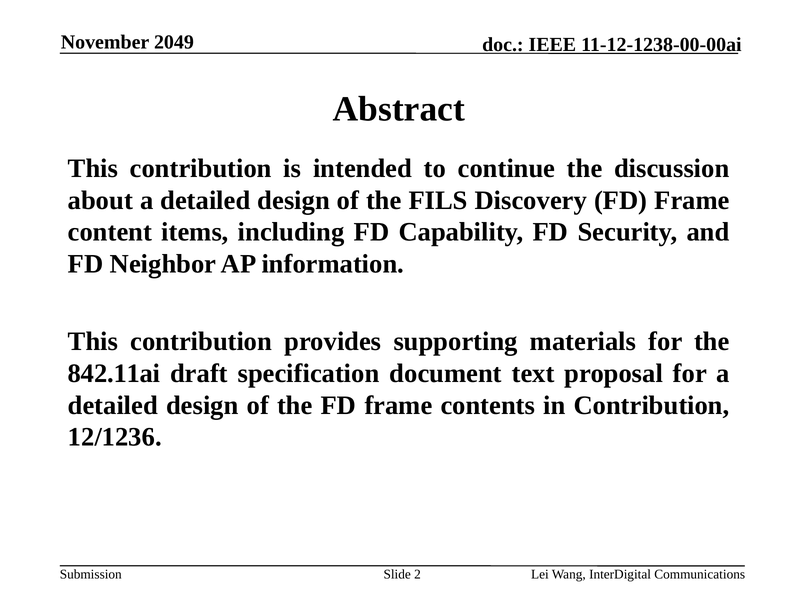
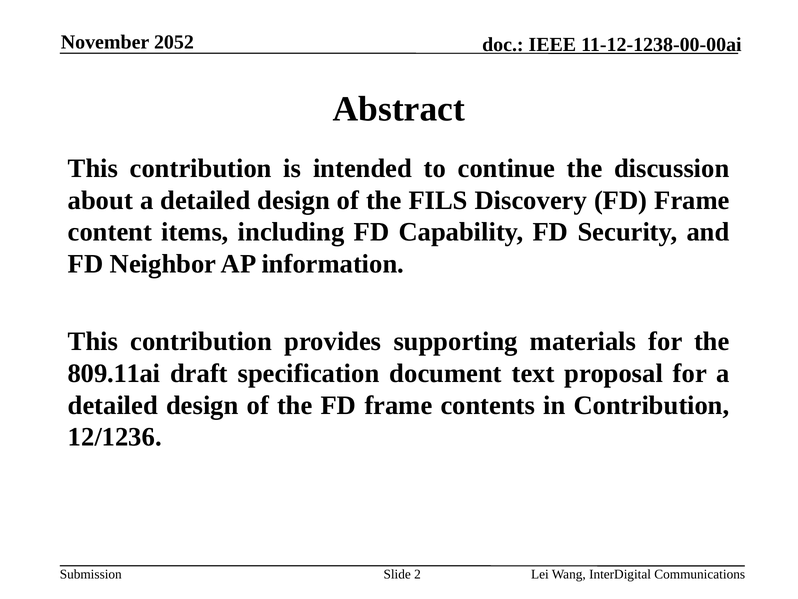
2049: 2049 -> 2052
842.11ai: 842.11ai -> 809.11ai
